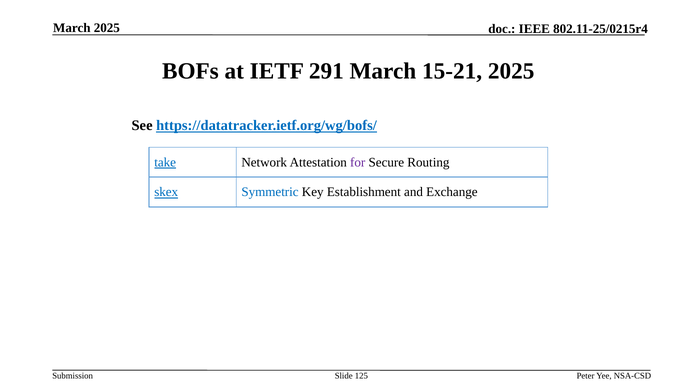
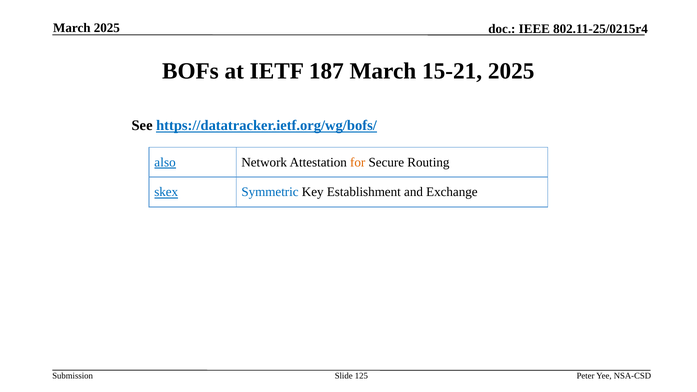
291: 291 -> 187
take: take -> also
for colour: purple -> orange
